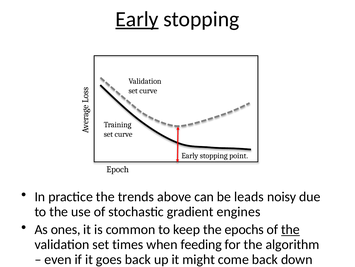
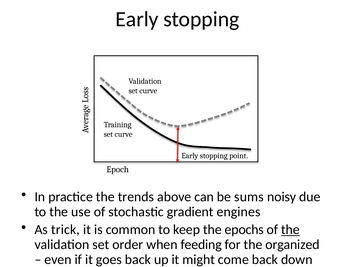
Early at (137, 19) underline: present -> none
leads: leads -> sums
ones: ones -> trick
times: times -> order
algorithm: algorithm -> organized
